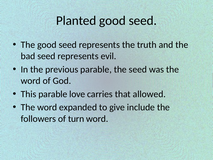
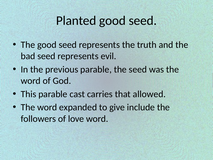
love: love -> cast
turn: turn -> love
